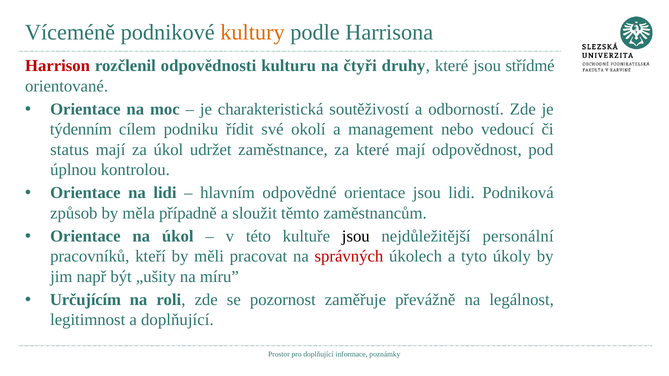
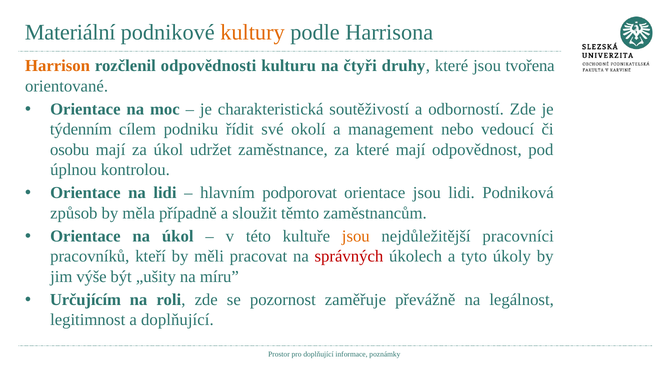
Víceméně: Víceméně -> Materiální
Harrison colour: red -> orange
střídmé: střídmé -> tvořena
status: status -> osobu
odpovědné: odpovědné -> podporovat
jsou at (356, 237) colour: black -> orange
personální: personální -> pracovníci
např: např -> výše
